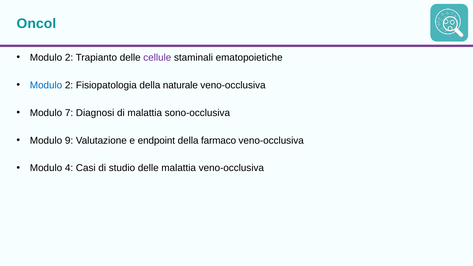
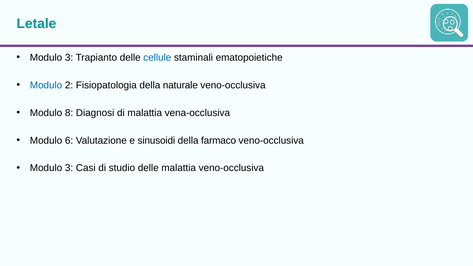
Oncol: Oncol -> Letale
2 at (69, 58): 2 -> 3
cellule colour: purple -> blue
7: 7 -> 8
sono-occlusiva: sono-occlusiva -> vena-occlusiva
9: 9 -> 6
endpoint: endpoint -> sinusoidi
4 at (69, 168): 4 -> 3
